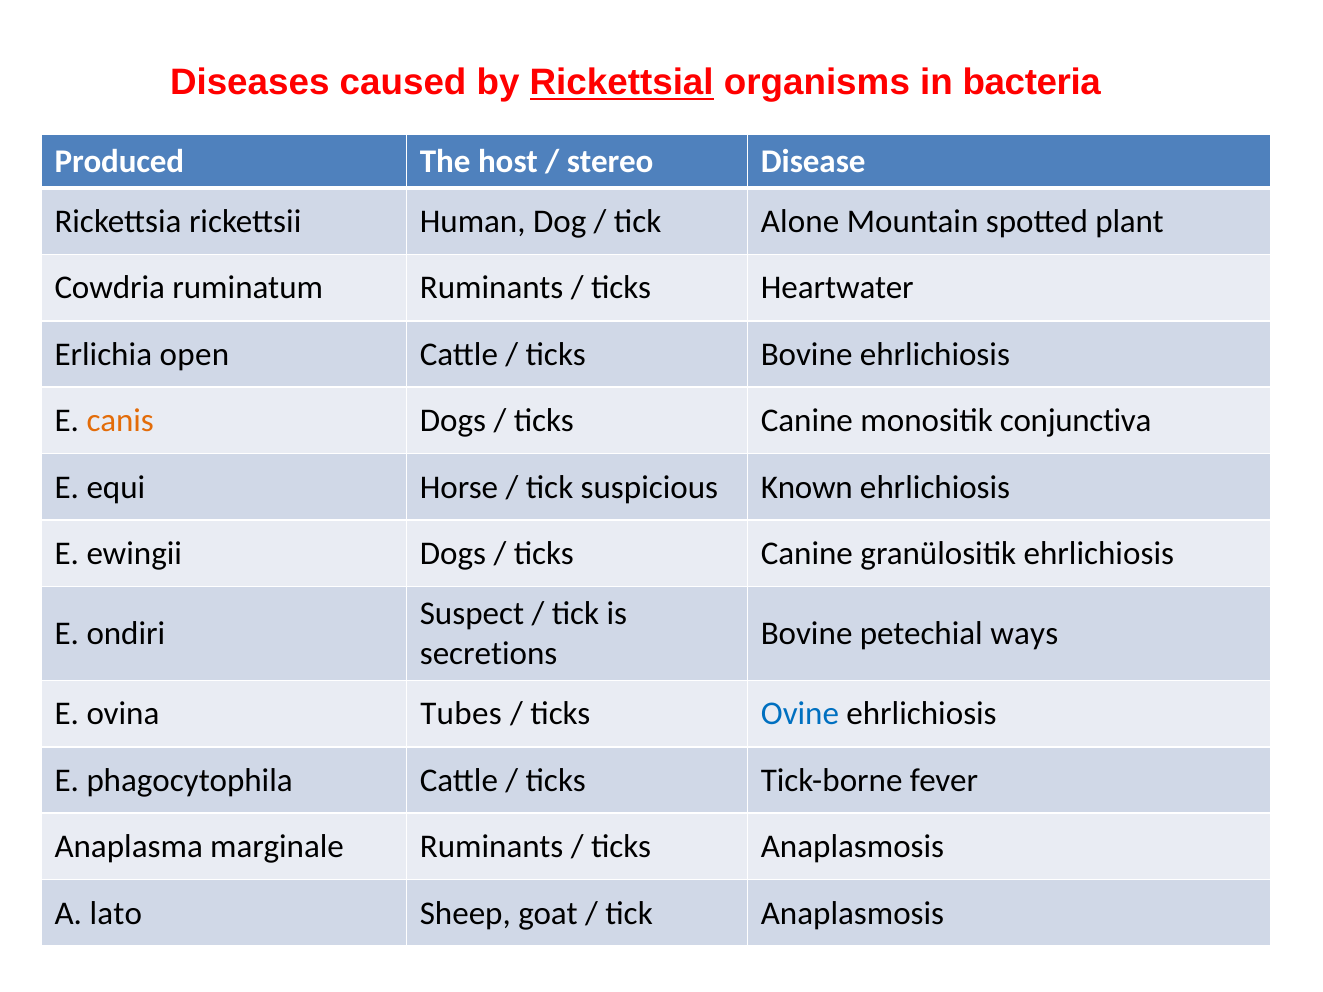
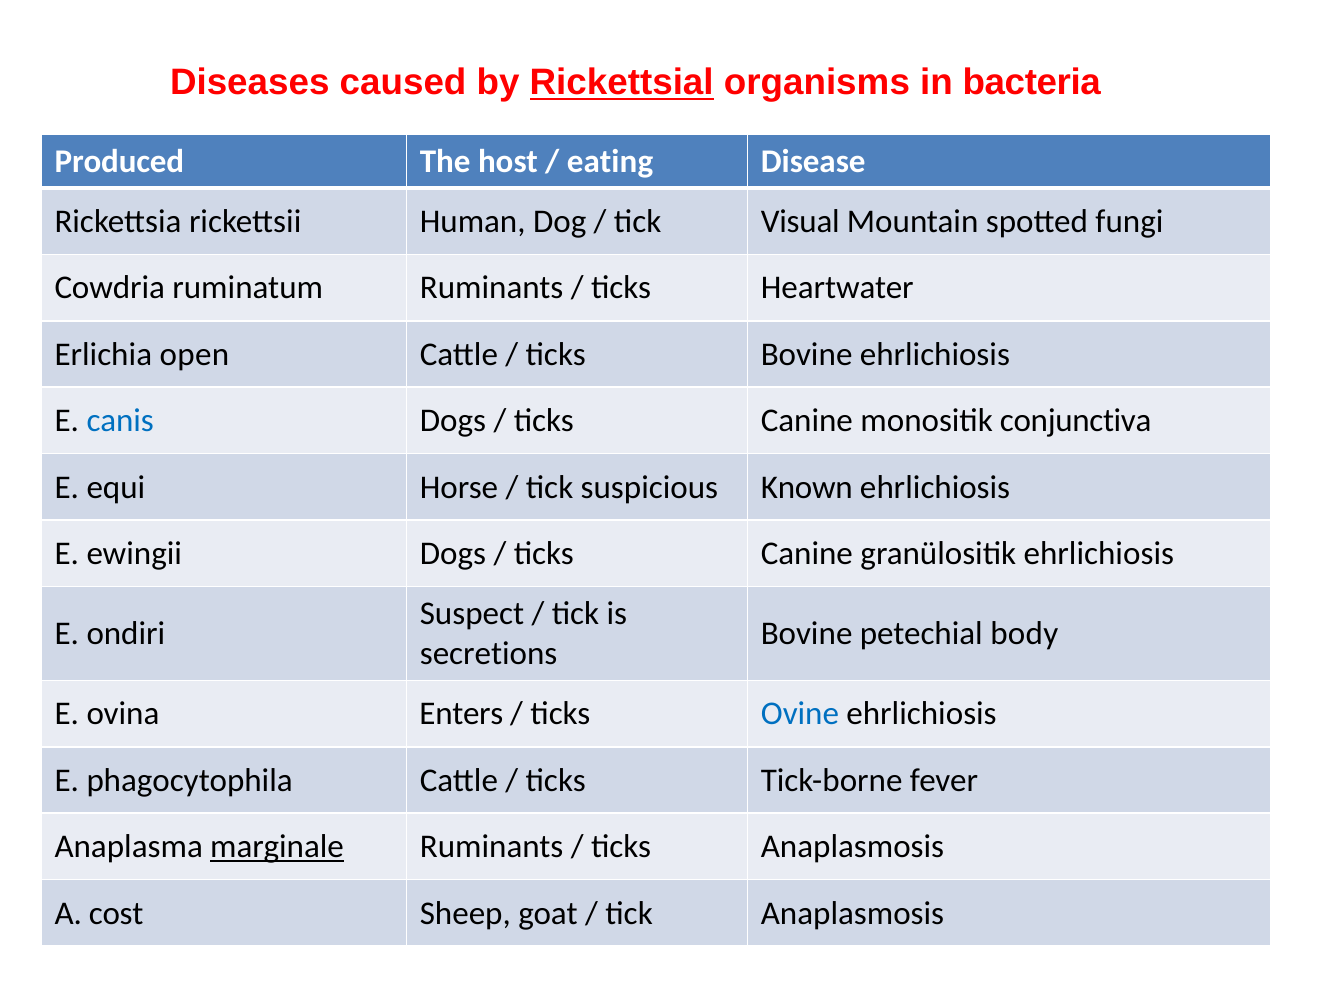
stereo: stereo -> eating
Alone: Alone -> Visual
plant: plant -> fungi
canis colour: orange -> blue
ways: ways -> body
Tubes: Tubes -> Enters
marginale underline: none -> present
lato: lato -> cost
